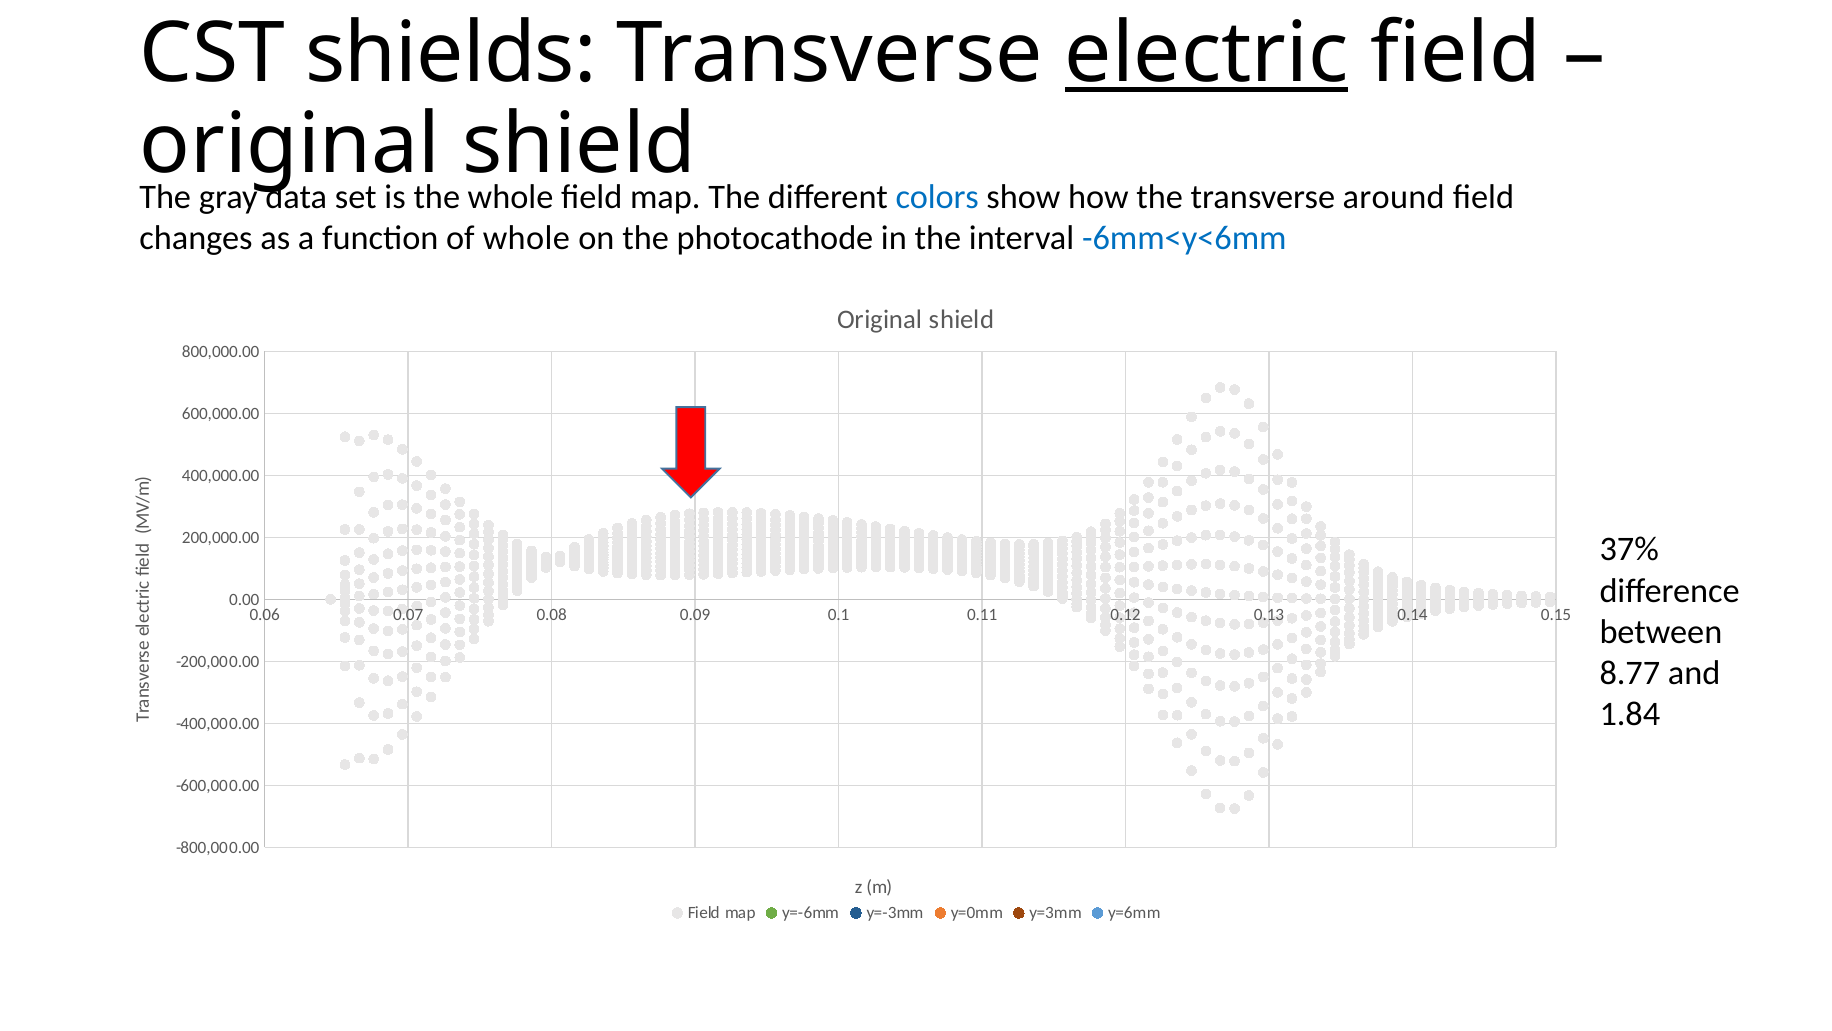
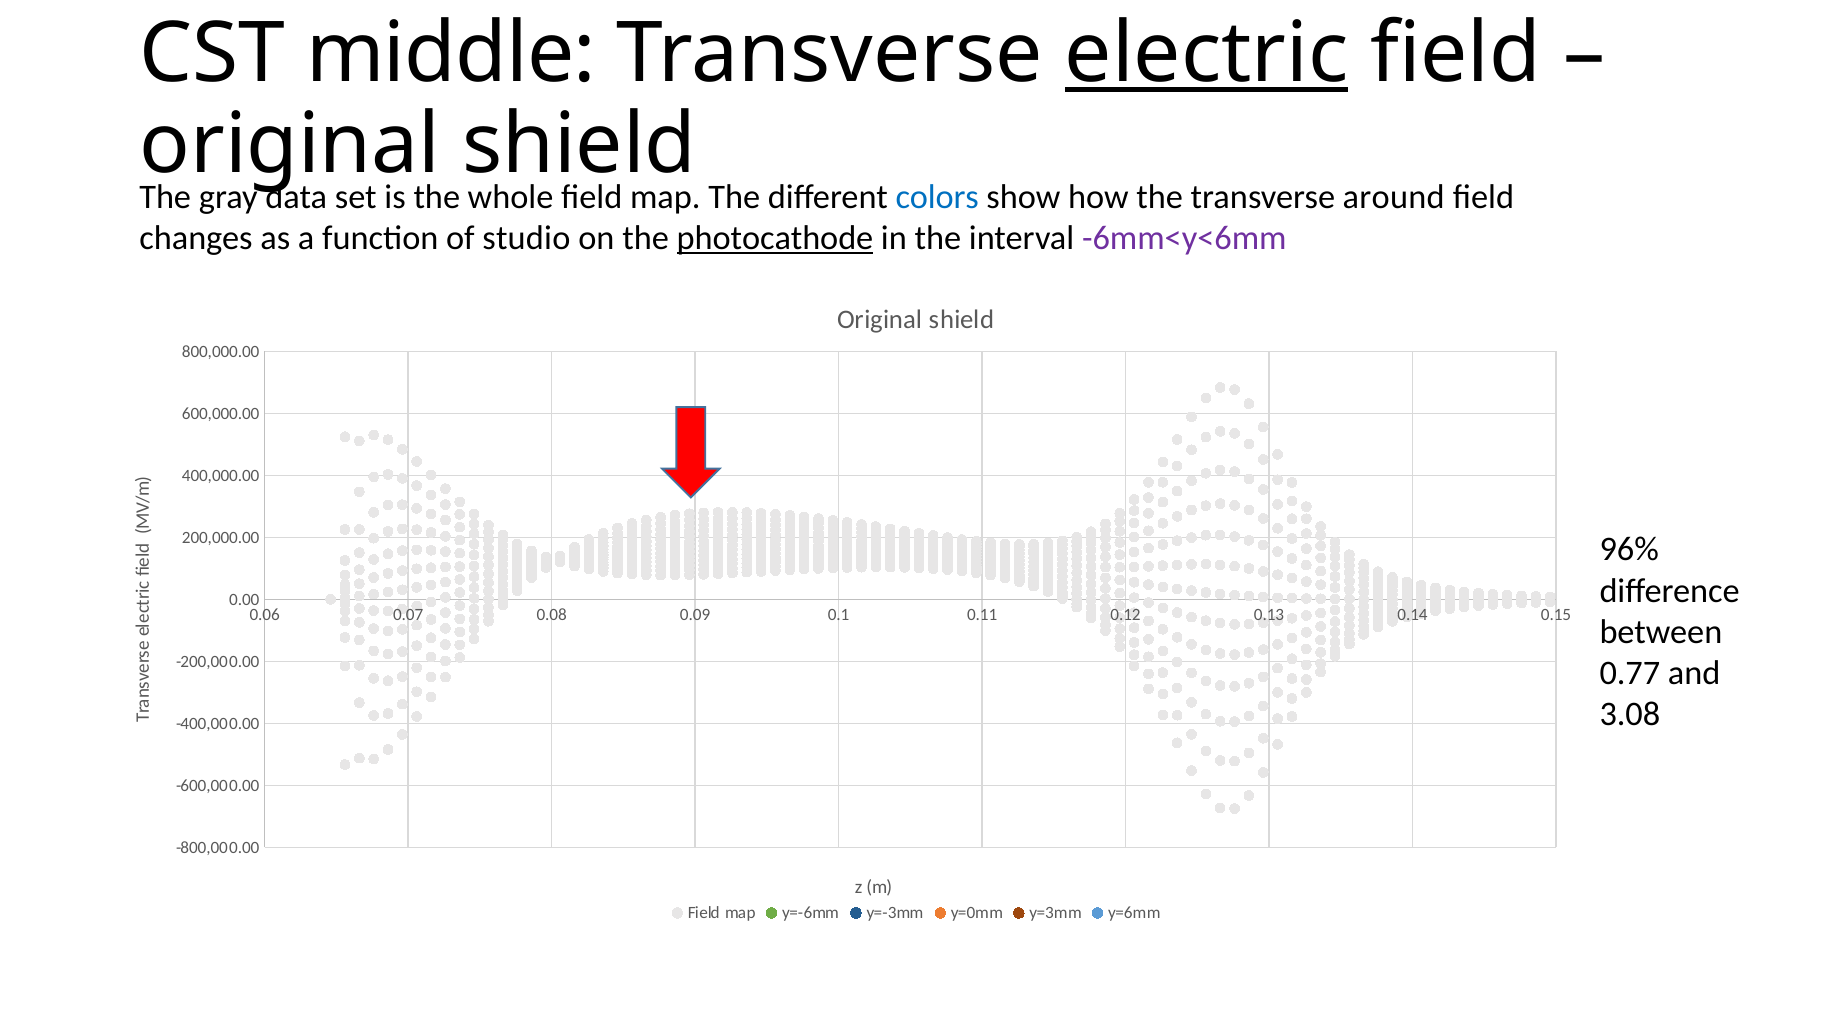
shields: shields -> middle
of whole: whole -> studio
photocathode underline: none -> present
-6mm<y<6mm colour: blue -> purple
37%: 37% -> 96%
8.77: 8.77 -> 0.77
1.84: 1.84 -> 3.08
